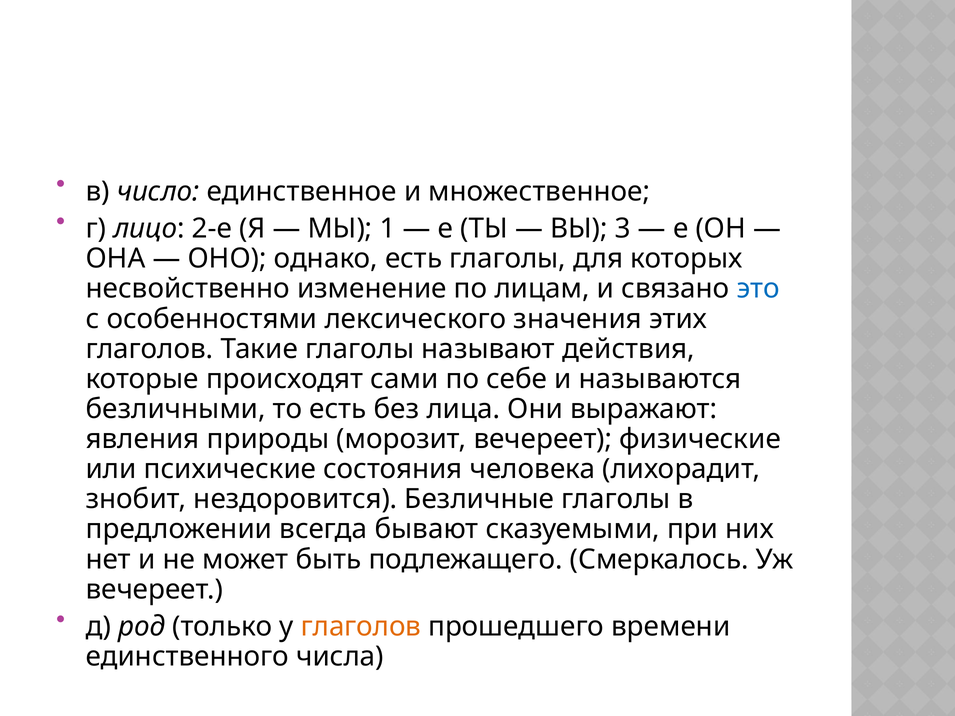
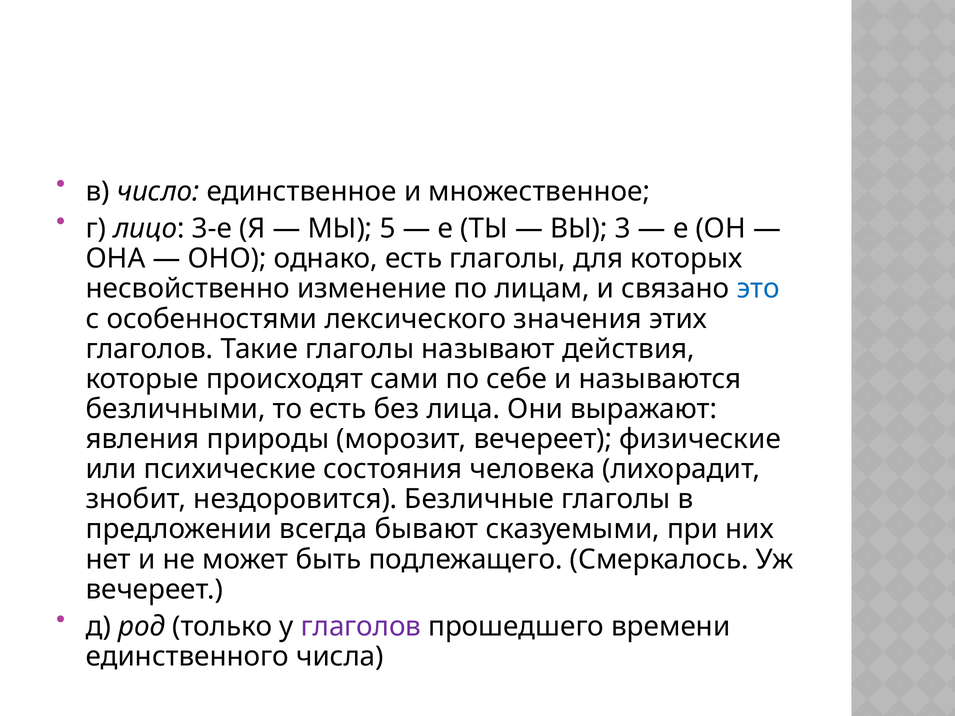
2-е: 2-е -> 3-е
1: 1 -> 5
глаголов at (361, 627) colour: orange -> purple
